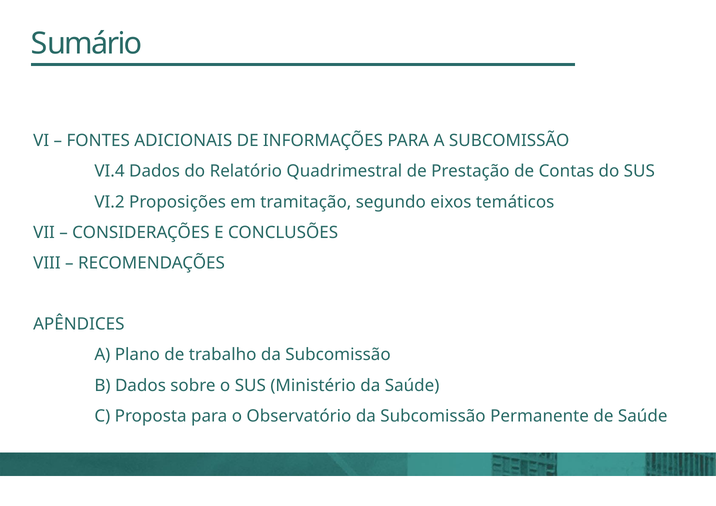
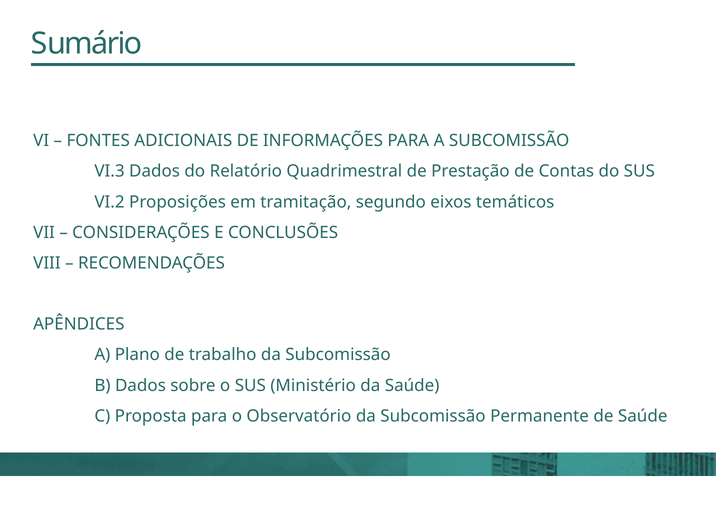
VI.4: VI.4 -> VI.3
